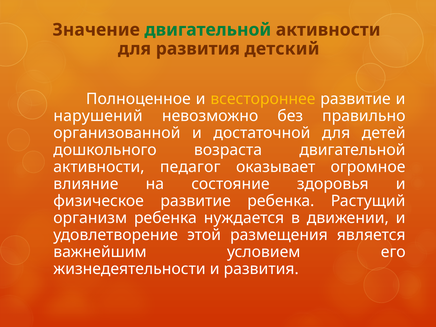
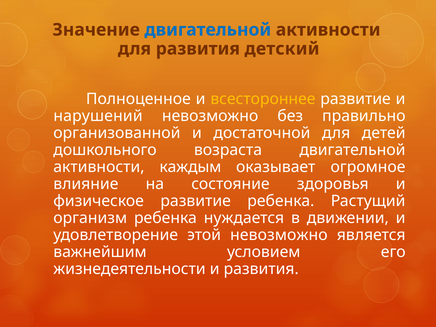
двигательной at (208, 30) colour: green -> blue
педагог: педагог -> каждым
этой размещения: размещения -> невозможно
